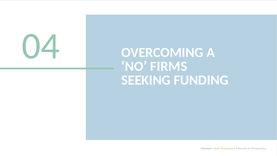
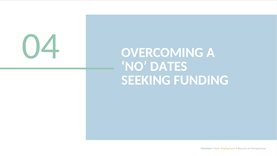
FIRMS: FIRMS -> DATES
